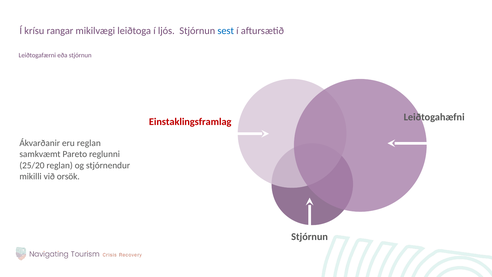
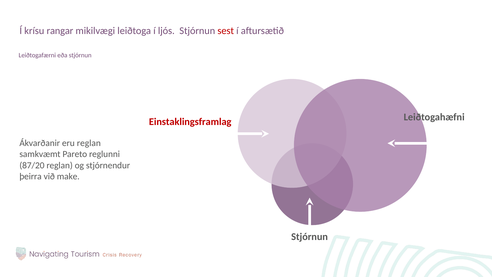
sest colour: blue -> red
25/20: 25/20 -> 87/20
mikilli: mikilli -> þeirra
orsök: orsök -> make
